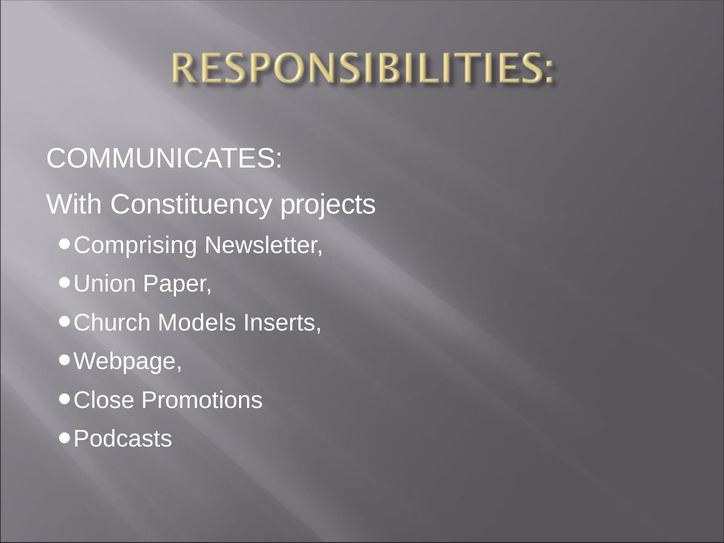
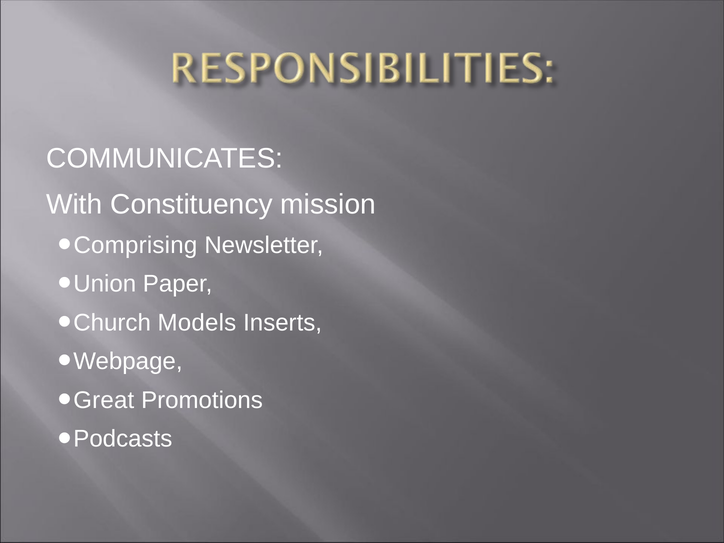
projects: projects -> mission
Close: Close -> Great
